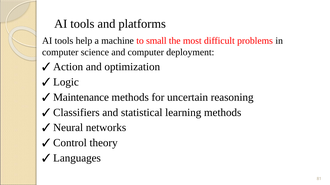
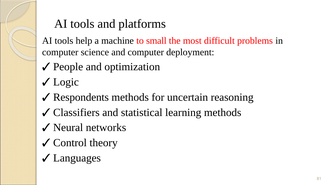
Action: Action -> People
Maintenance: Maintenance -> Respondents
